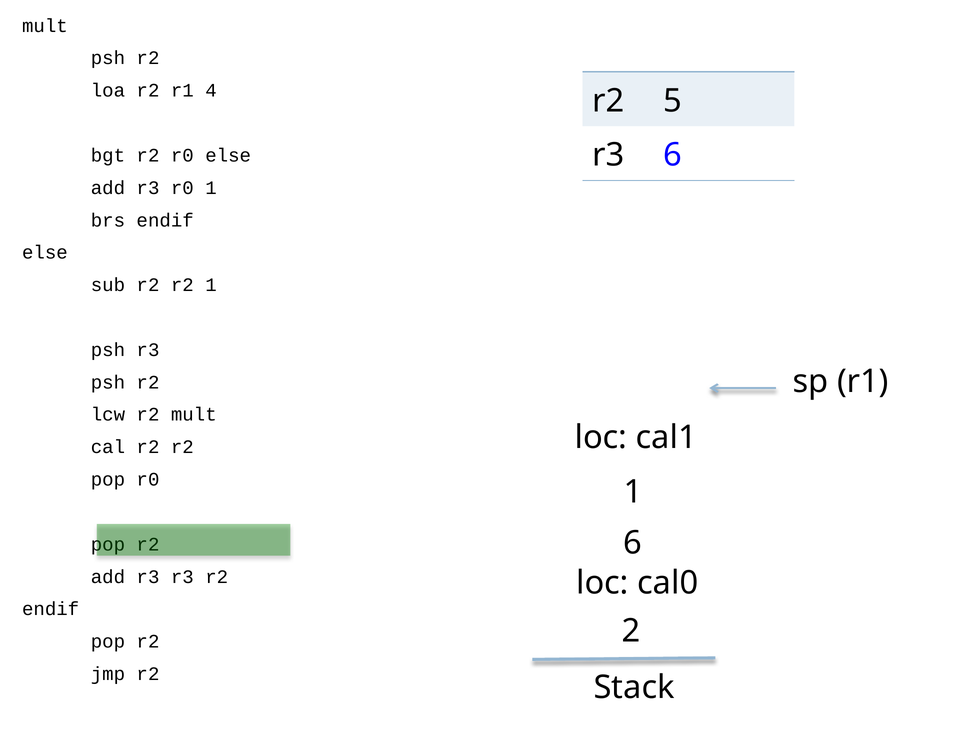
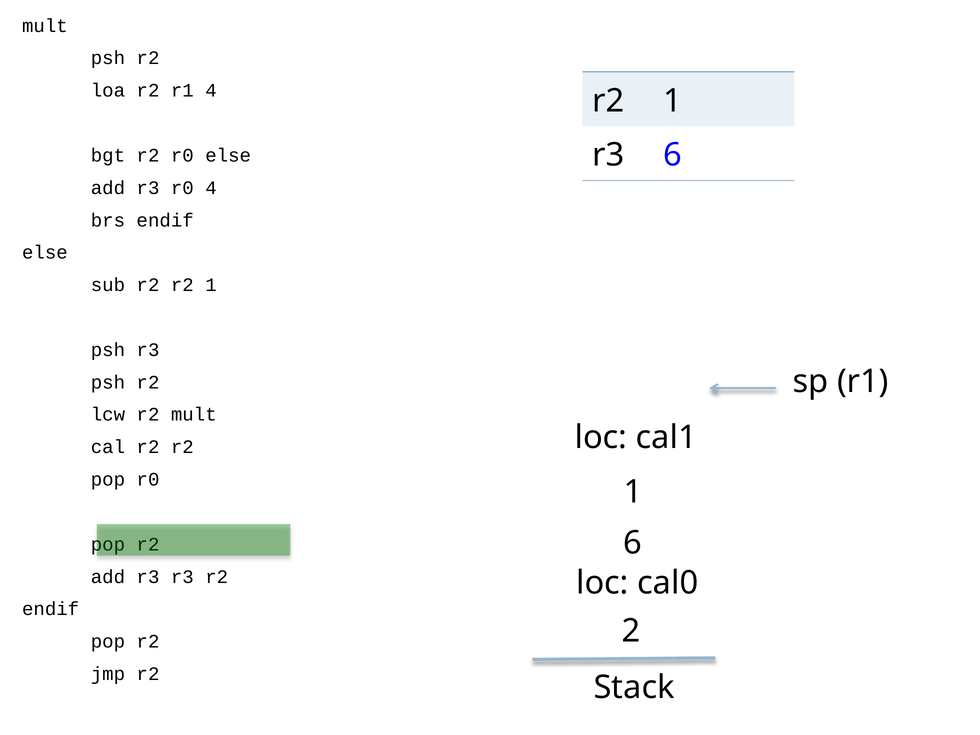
5 at (673, 101): 5 -> 1
r0 1: 1 -> 4
